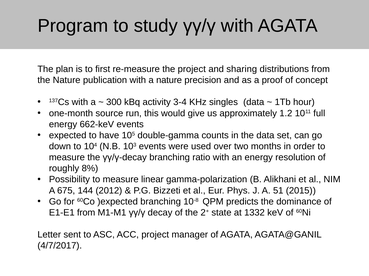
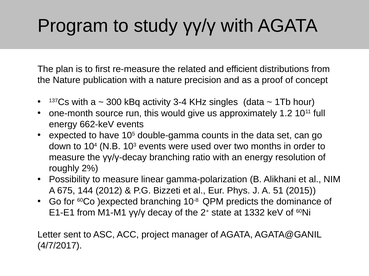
the project: project -> related
sharing: sharing -> efficient
8%: 8% -> 2%
